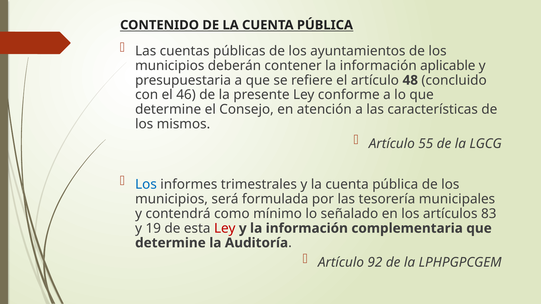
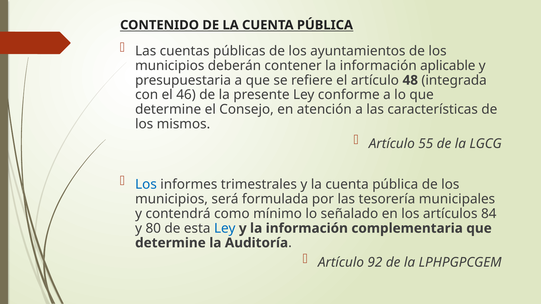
concluido: concluido -> integrada
83: 83 -> 84
19: 19 -> 80
Ley at (225, 229) colour: red -> blue
